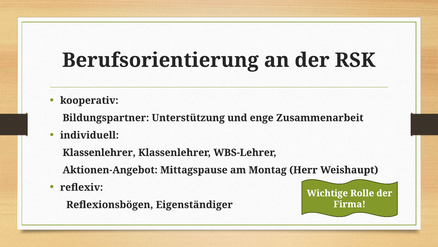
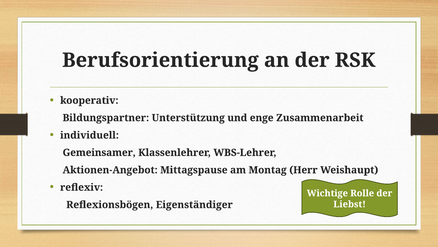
Klassenlehrer at (99, 152): Klassenlehrer -> Gemeinsamer
Firma: Firma -> Liebst
